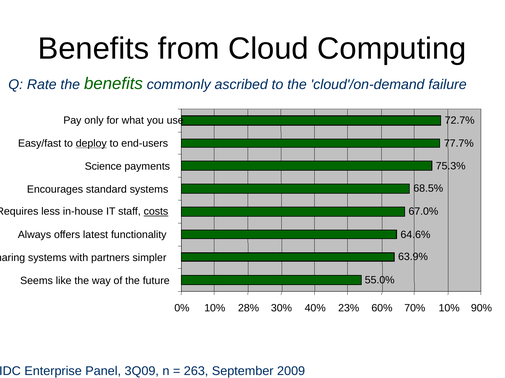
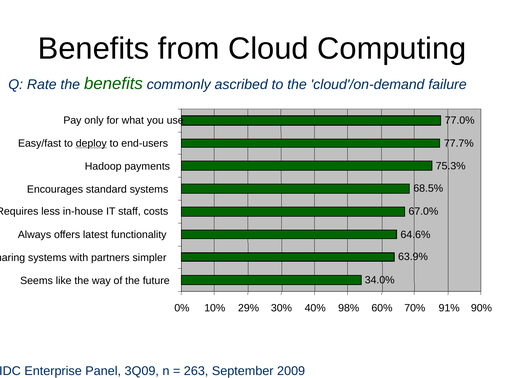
72.7%: 72.7% -> 77.0%
Science: Science -> Hadoop
costs underline: present -> none
55.0%: 55.0% -> 34.0%
28%: 28% -> 29%
23%: 23% -> 98%
70% 10%: 10% -> 91%
